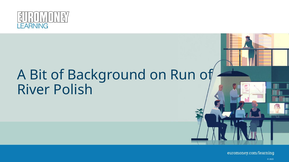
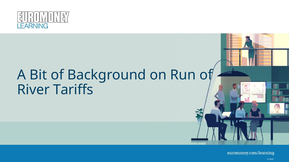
Polish: Polish -> Tariffs
